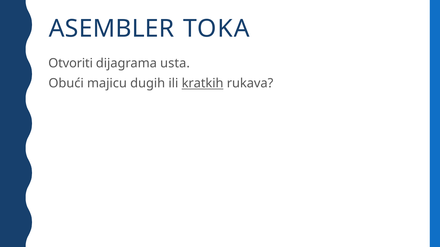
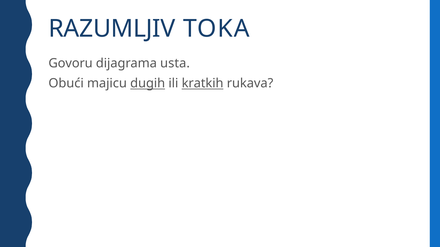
ASEMBLER: ASEMBLER -> RAZUMLJIV
Otvoriti: Otvoriti -> Govoru
dugih underline: none -> present
